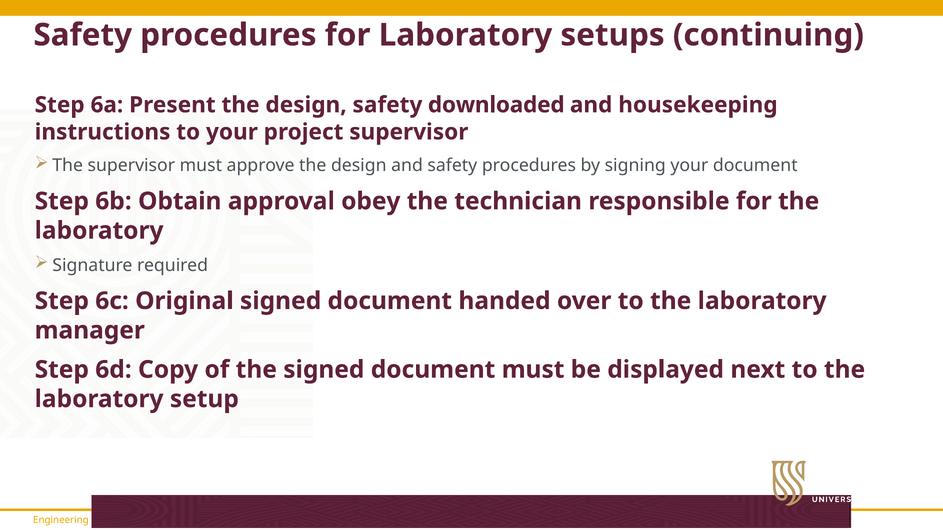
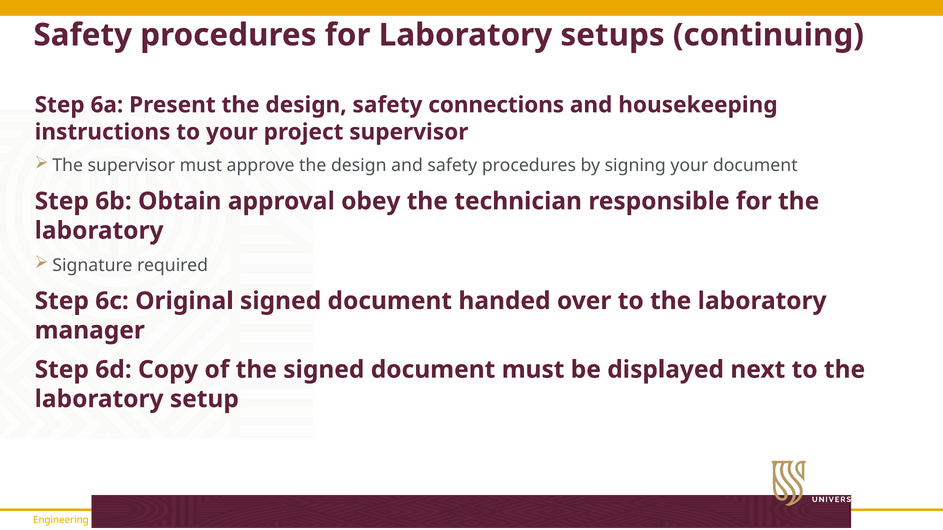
downloaded: downloaded -> connections
